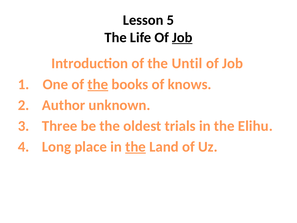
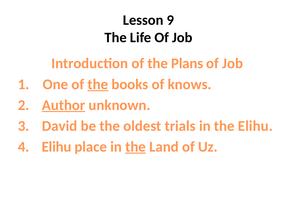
5: 5 -> 9
Job at (182, 37) underline: present -> none
Until: Until -> Plans
Author underline: none -> present
Three: Three -> David
Long at (57, 147): Long -> Elihu
